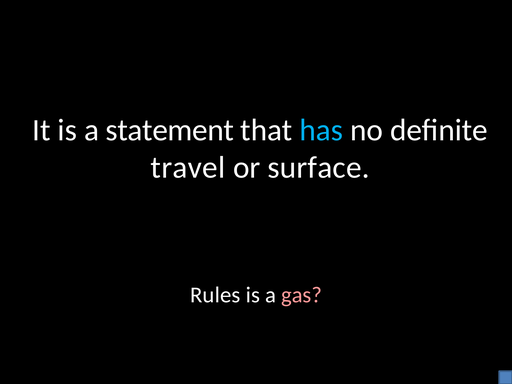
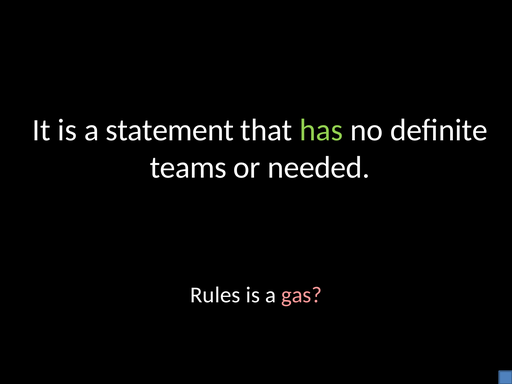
has colour: light blue -> light green
travel: travel -> teams
surface: surface -> needed
